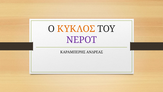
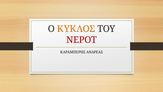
ΝΕΡΟΤ colour: purple -> red
